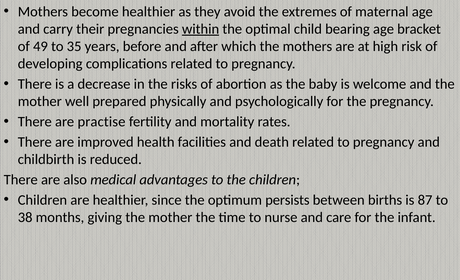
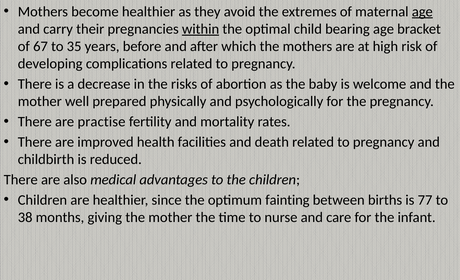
age at (422, 12) underline: none -> present
49: 49 -> 67
persists: persists -> fainting
87: 87 -> 77
